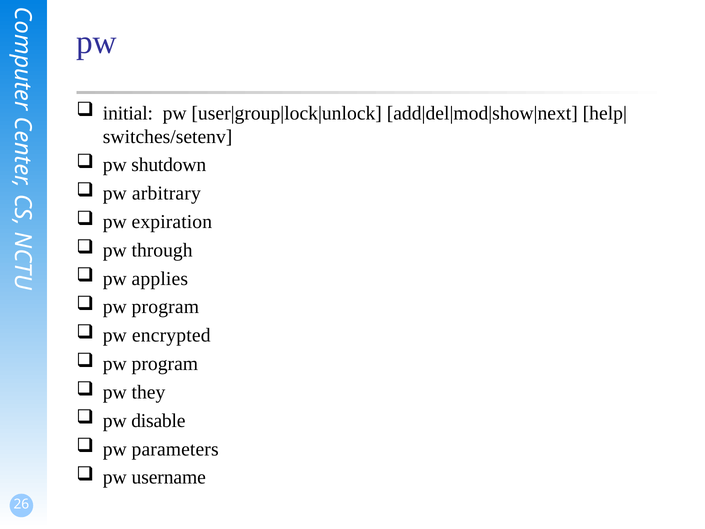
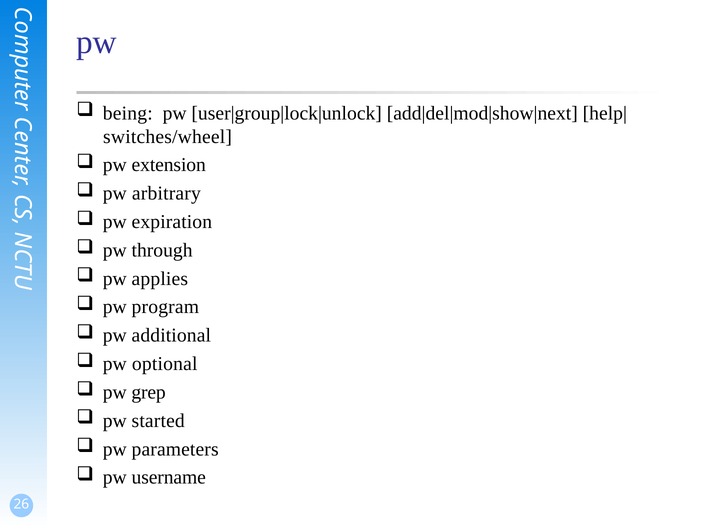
initial: initial -> being
switches/setenv: switches/setenv -> switches/wheel
shutdown: shutdown -> extension
encrypted: encrypted -> additional
program at (165, 364): program -> optional
they: they -> grep
disable: disable -> started
